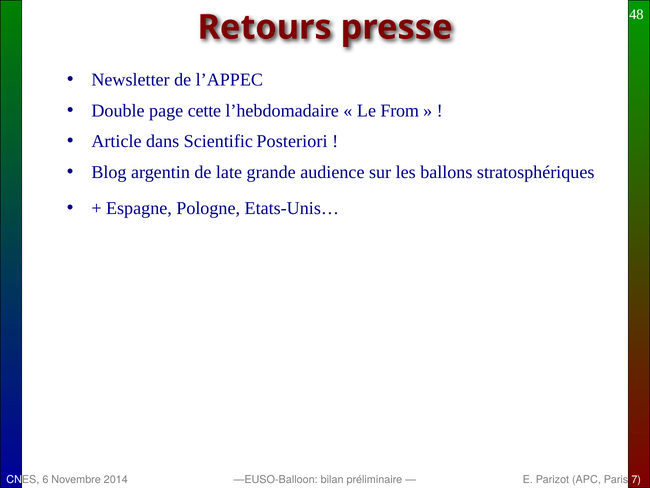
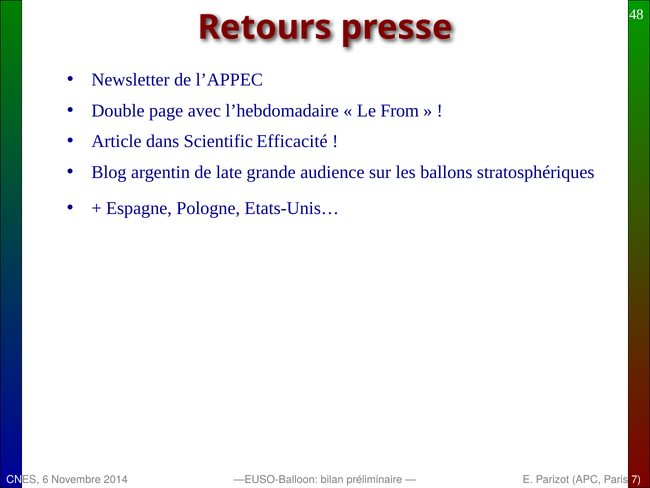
cette: cette -> avec
Posteriori: Posteriori -> Efficacité
